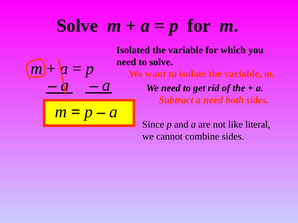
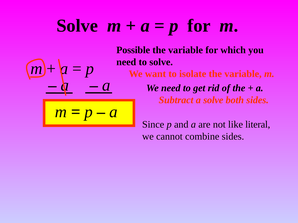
Isolated: Isolated -> Possible
a need: need -> solve
